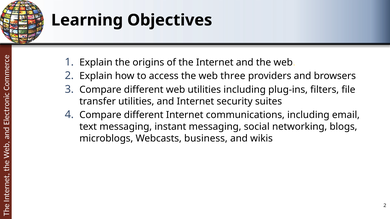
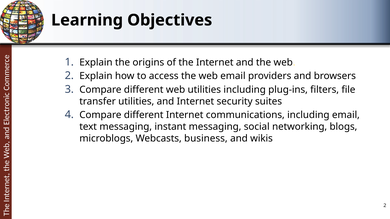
web three: three -> email
